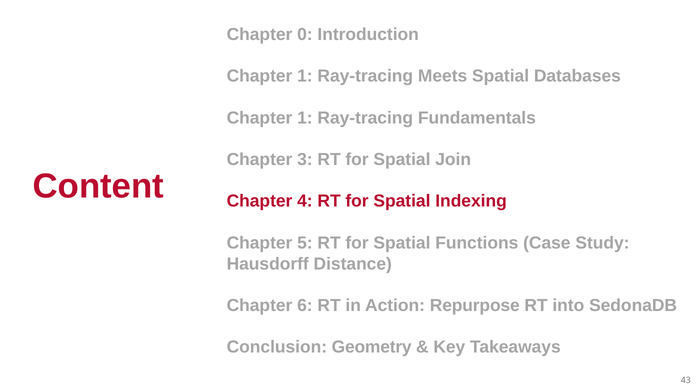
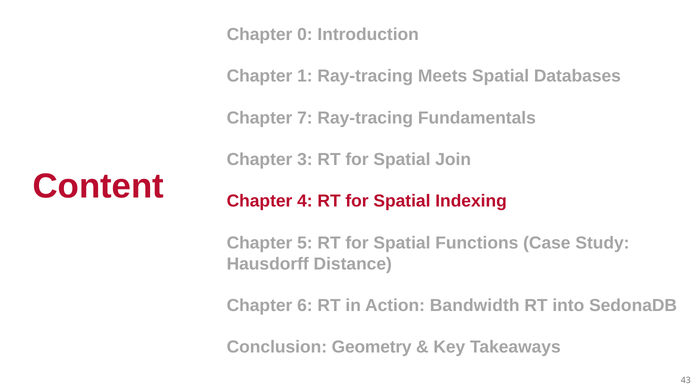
1 at (305, 118): 1 -> 7
Repurpose: Repurpose -> Bandwidth
